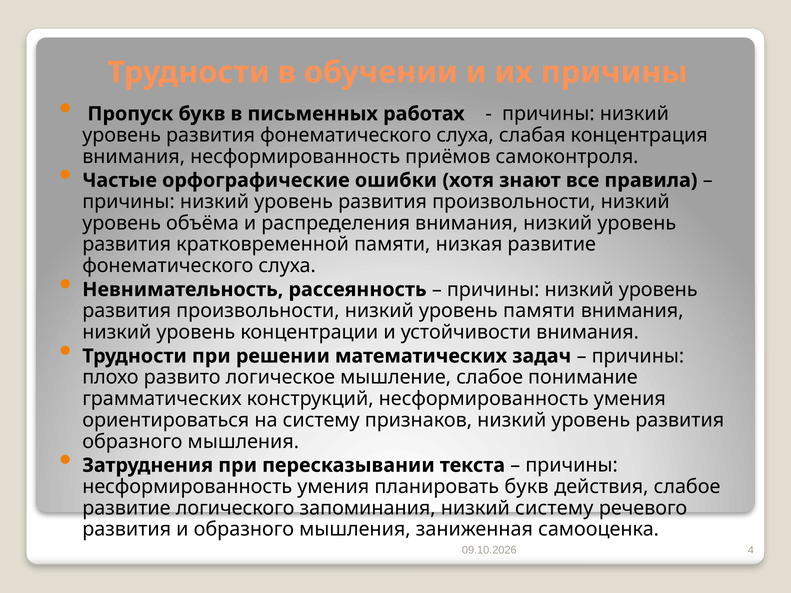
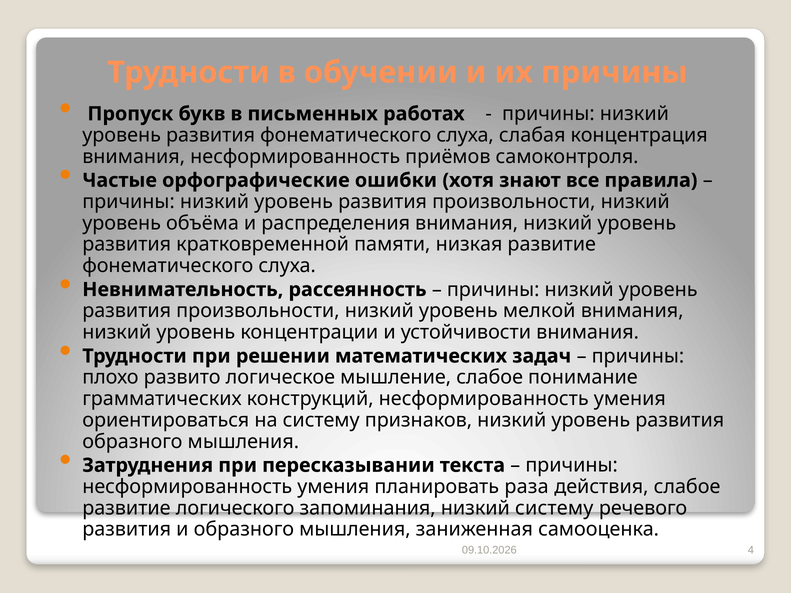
уровень памяти: памяти -> мелкой
планировать букв: букв -> раза
